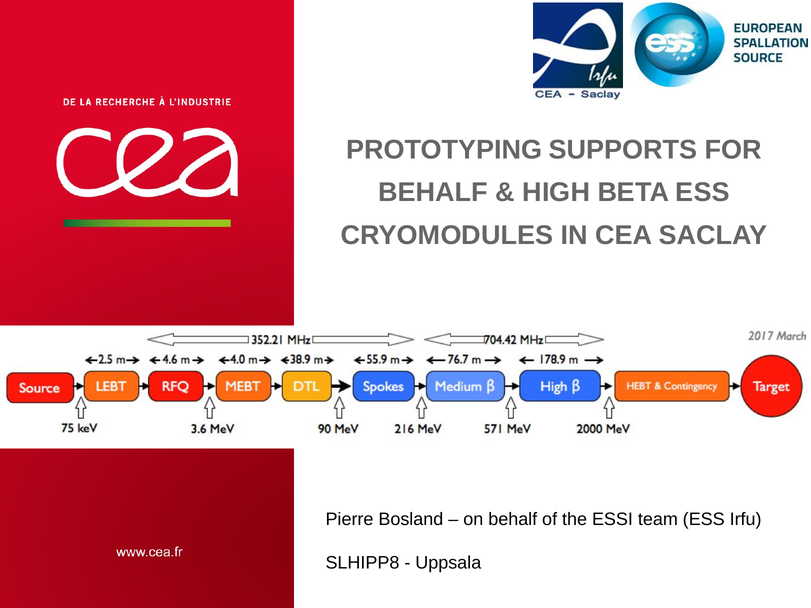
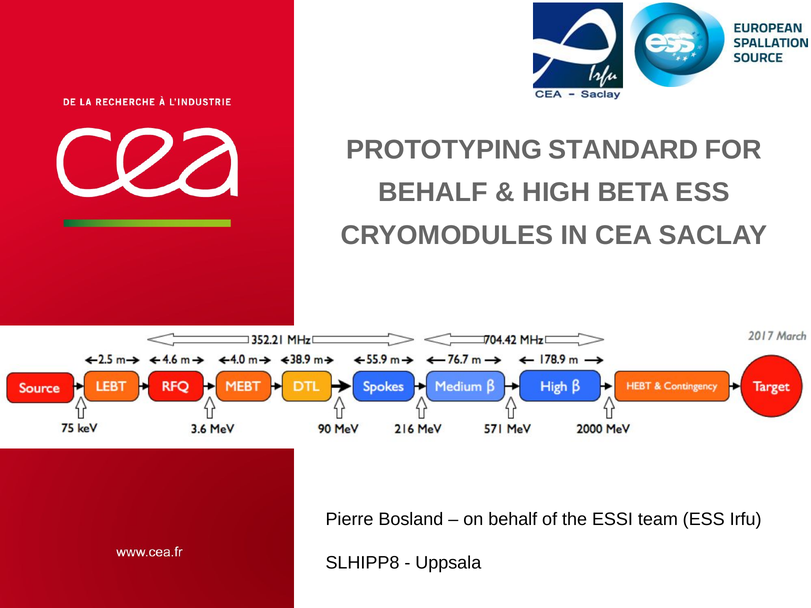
SUPPORTS: SUPPORTS -> STANDARD
